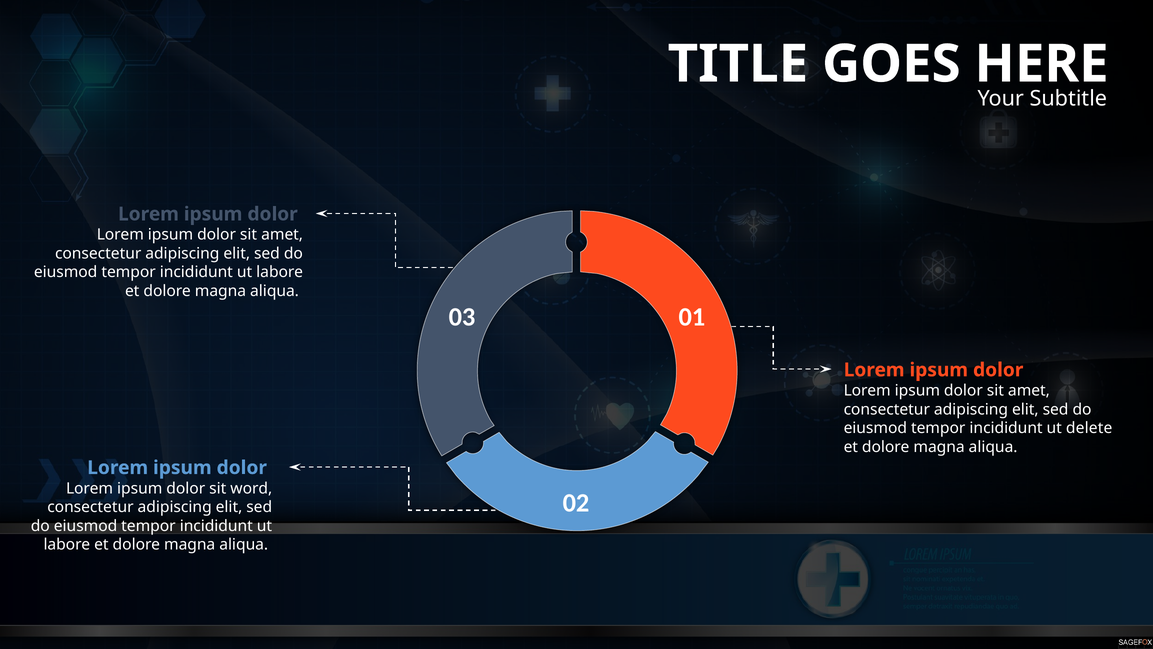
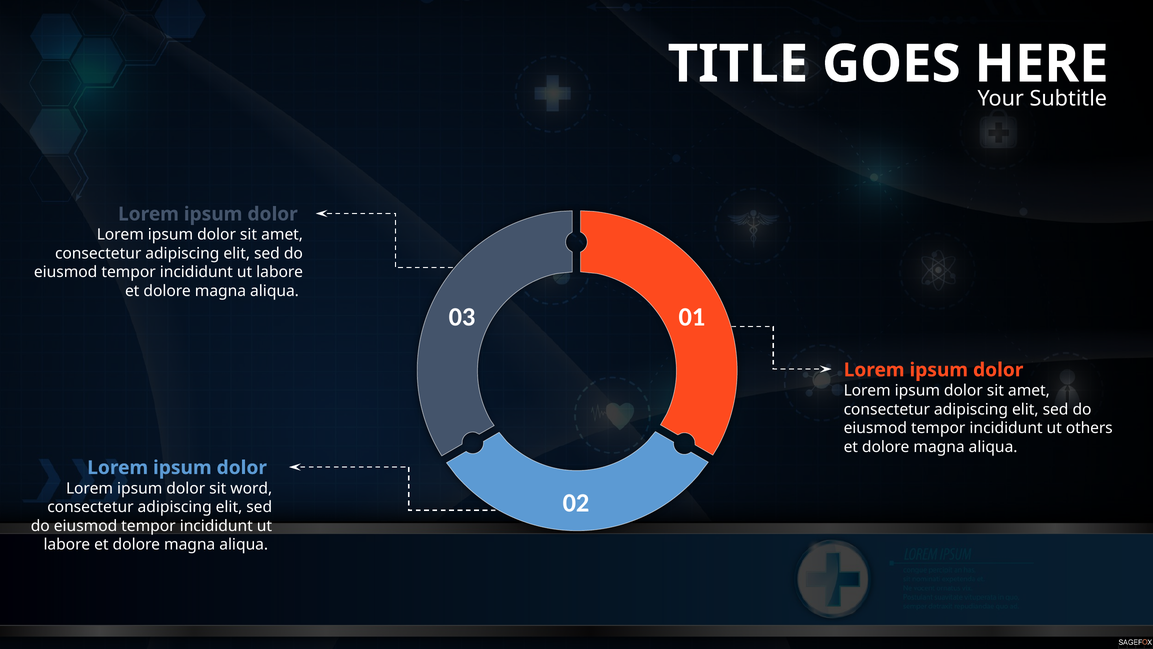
delete: delete -> others
